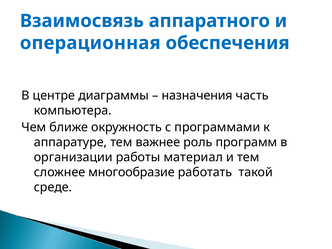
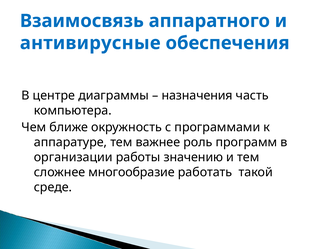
операционная: операционная -> антивирусные
материал: материал -> значению
